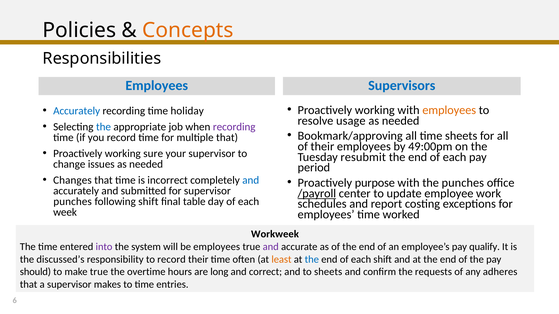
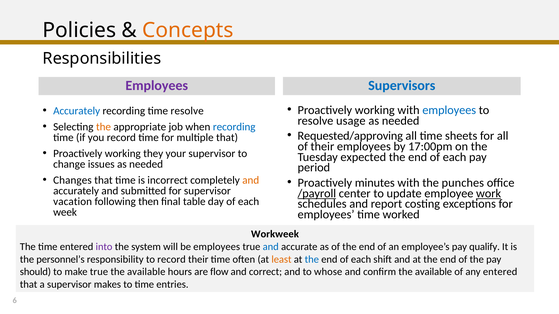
Employees at (157, 86) colour: blue -> purple
employees at (449, 110) colour: orange -> blue
time holiday: holiday -> resolve
the at (103, 127) colour: blue -> orange
recording at (234, 127) colour: purple -> blue
Bookmark/approving: Bookmark/approving -> Requested/approving
49:00pm: 49:00pm -> 17:00pm
sure: sure -> they
resubmit: resubmit -> expected
and at (251, 180) colour: blue -> orange
purpose: purpose -> minutes
work underline: none -> present
punches at (73, 202): punches -> vacation
following shift: shift -> then
and at (271, 247) colour: purple -> blue
discussed’s: discussed’s -> personnel’s
overtime at (146, 272): overtime -> available
long: long -> flow
to sheets: sheets -> whose
confirm the requests: requests -> available
any adheres: adheres -> entered
